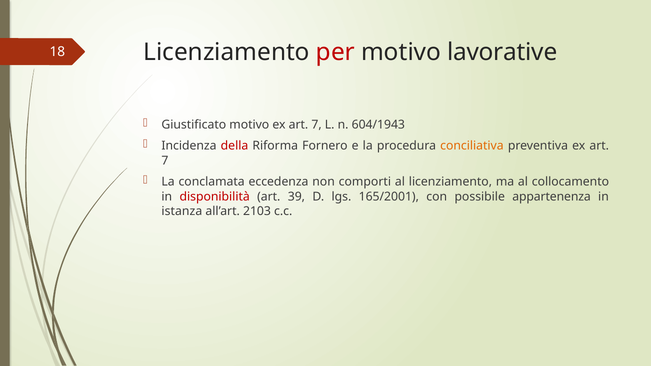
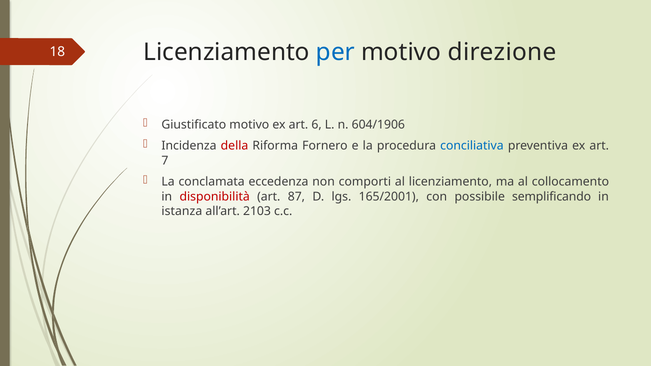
per colour: red -> blue
lavorative: lavorative -> direzione
motivo ex art 7: 7 -> 6
604/1943: 604/1943 -> 604/1906
conciliativa colour: orange -> blue
39: 39 -> 87
appartenenza: appartenenza -> semplificando
